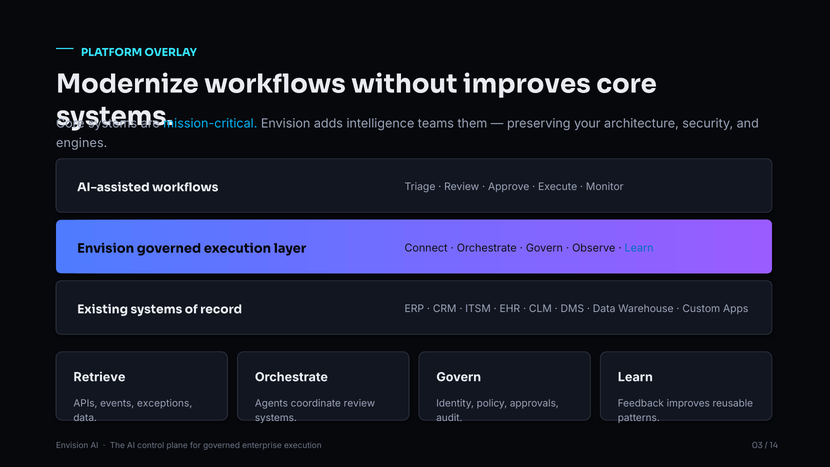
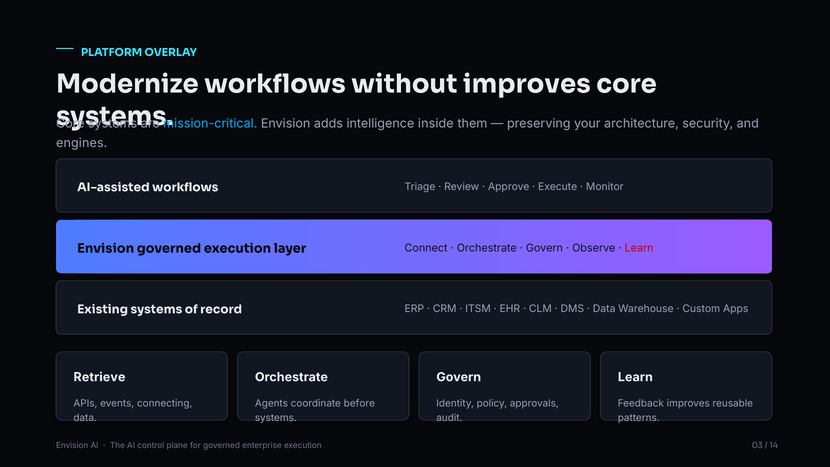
teams: teams -> inside
Learn at (639, 248) colour: blue -> red
exceptions: exceptions -> connecting
coordinate review: review -> before
